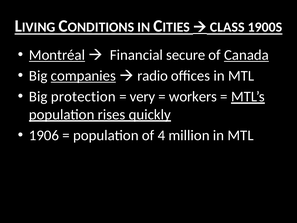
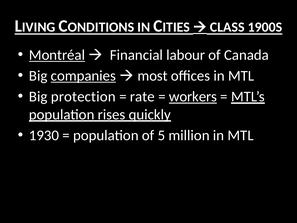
secure: secure -> labour
Canada underline: present -> none
radio: radio -> most
very: very -> rate
workers underline: none -> present
1906: 1906 -> 1930
4: 4 -> 5
